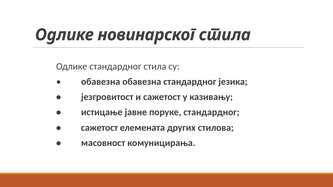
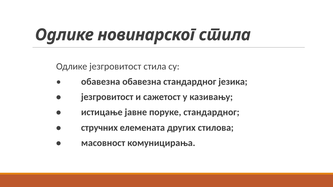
Одлике стандардног: стандардног -> језгровитост
сажетост at (99, 128): сажетост -> стручних
